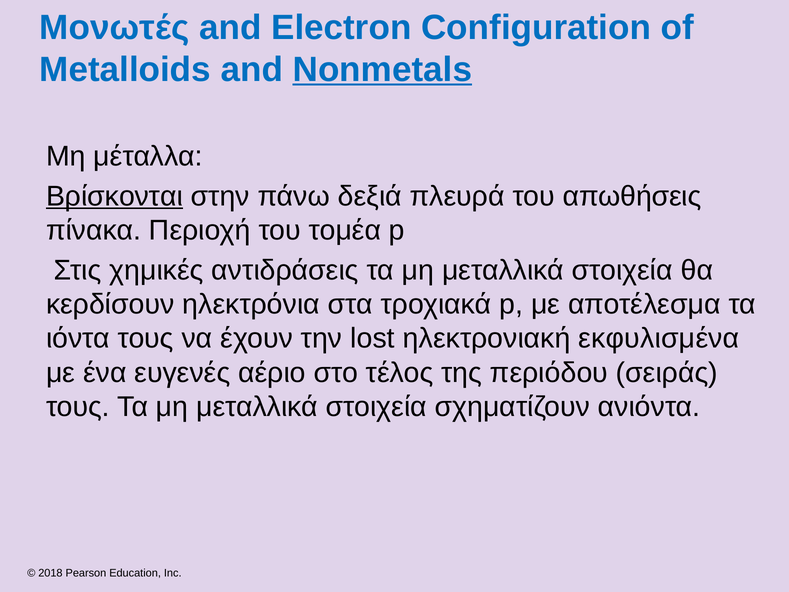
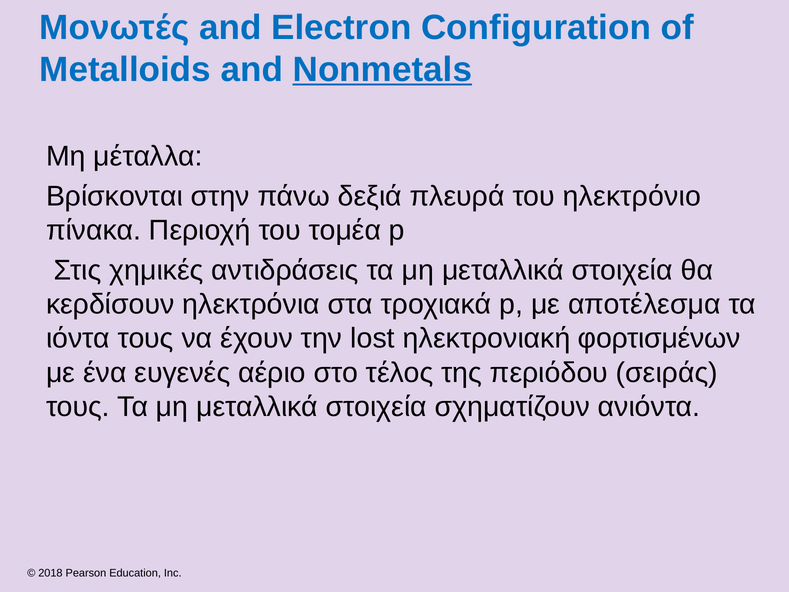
Βρίσκονται underline: present -> none
απωθήσεις: απωθήσεις -> ηλεκτρόνιο
εκφυλισμένα: εκφυλισμένα -> φορτισμένων
